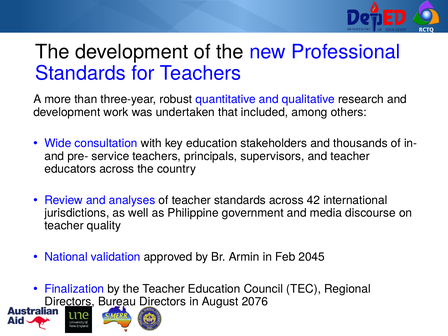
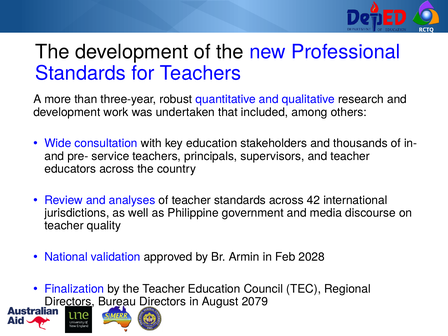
2045: 2045 -> 2028
2076: 2076 -> 2079
